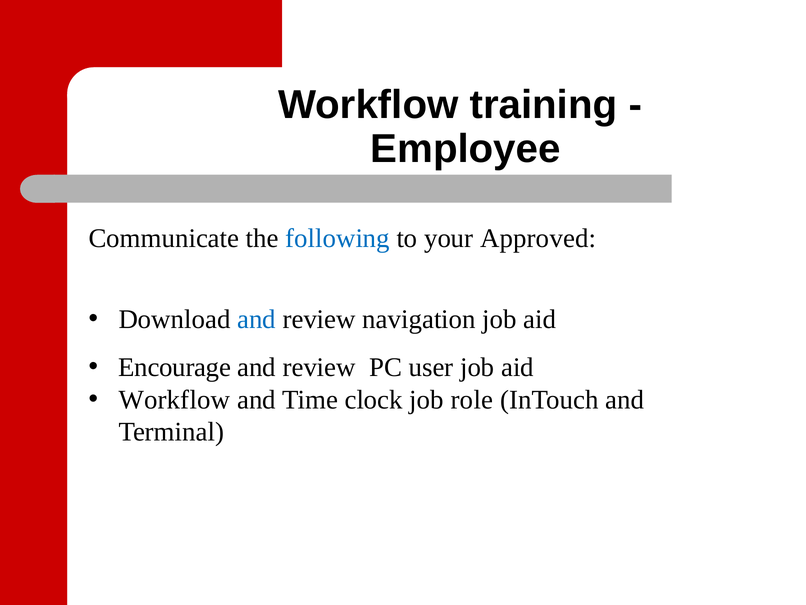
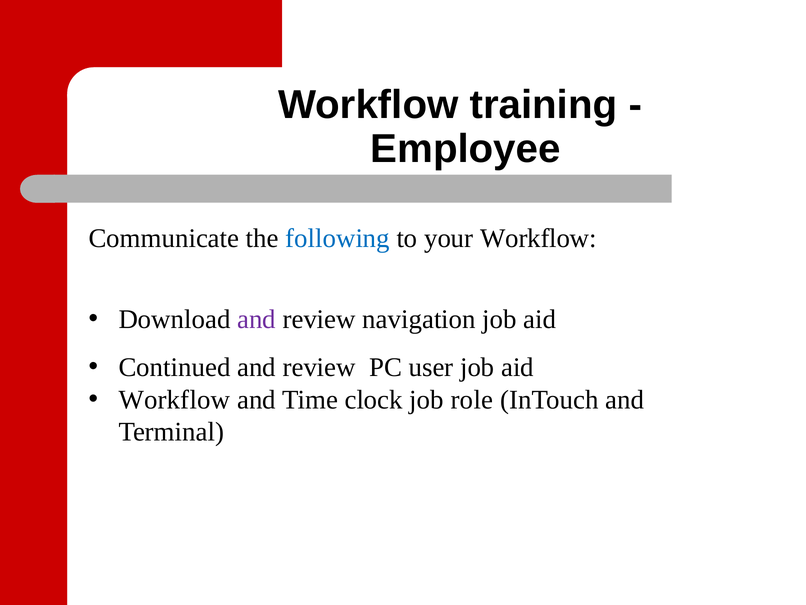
your Approved: Approved -> Workflow
and at (257, 319) colour: blue -> purple
Encourage: Encourage -> Continued
